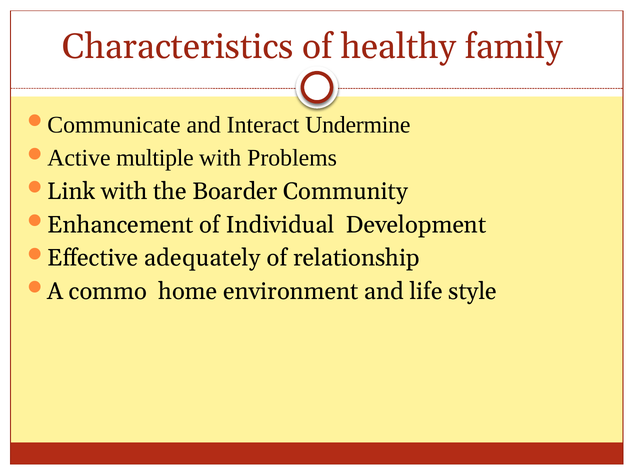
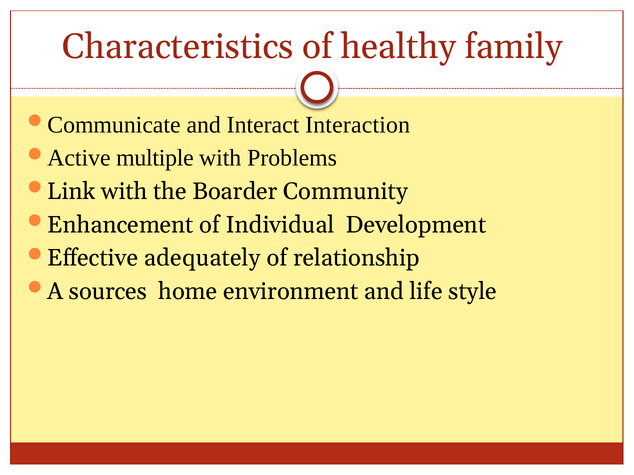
Undermine: Undermine -> Interaction
commo: commo -> sources
